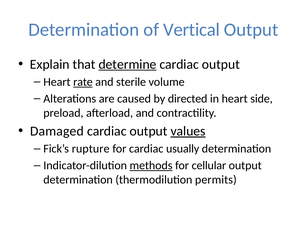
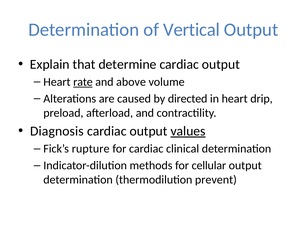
determine underline: present -> none
sterile: sterile -> above
side: side -> drip
Damaged: Damaged -> Diagnosis
usually: usually -> clinical
methods underline: present -> none
permits: permits -> prevent
